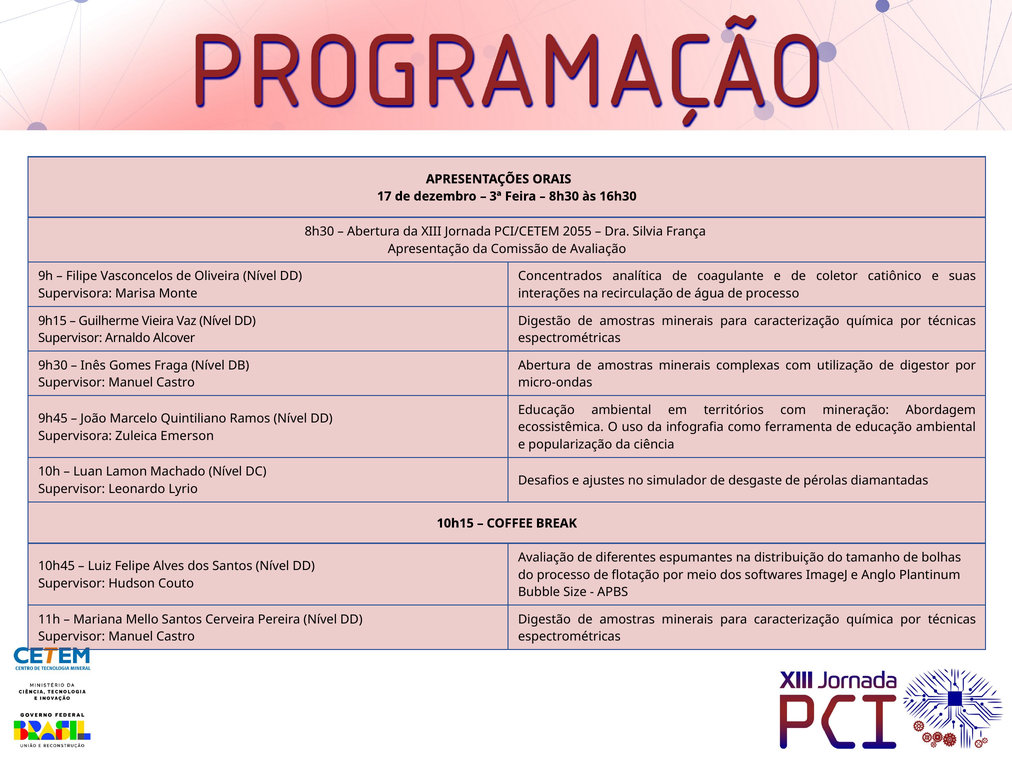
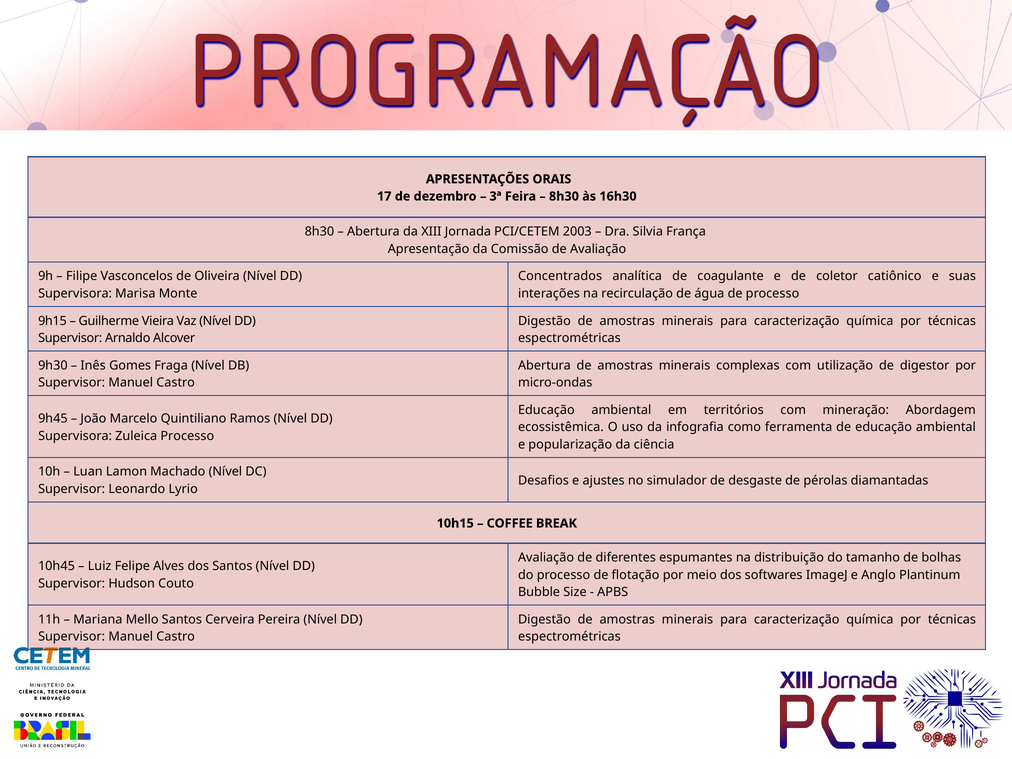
2055: 2055 -> 2003
Zuleica Emerson: Emerson -> Processo
